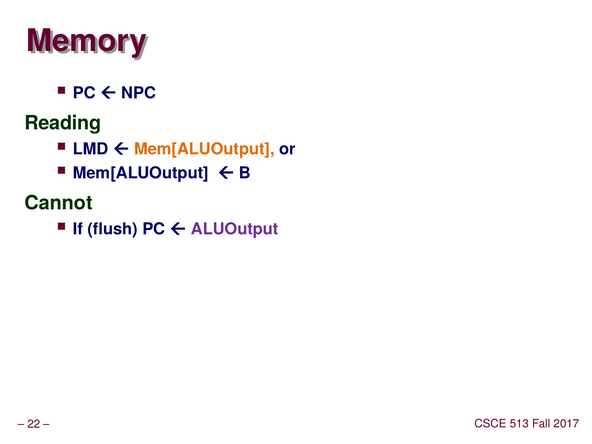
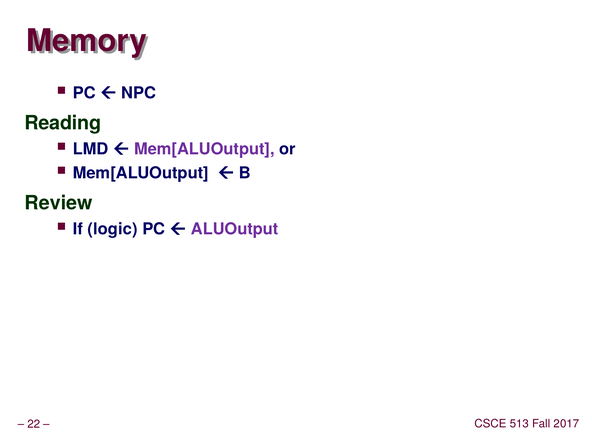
Mem[ALUOutput at (204, 149) colour: orange -> purple
Cannot: Cannot -> Review
flush: flush -> logic
